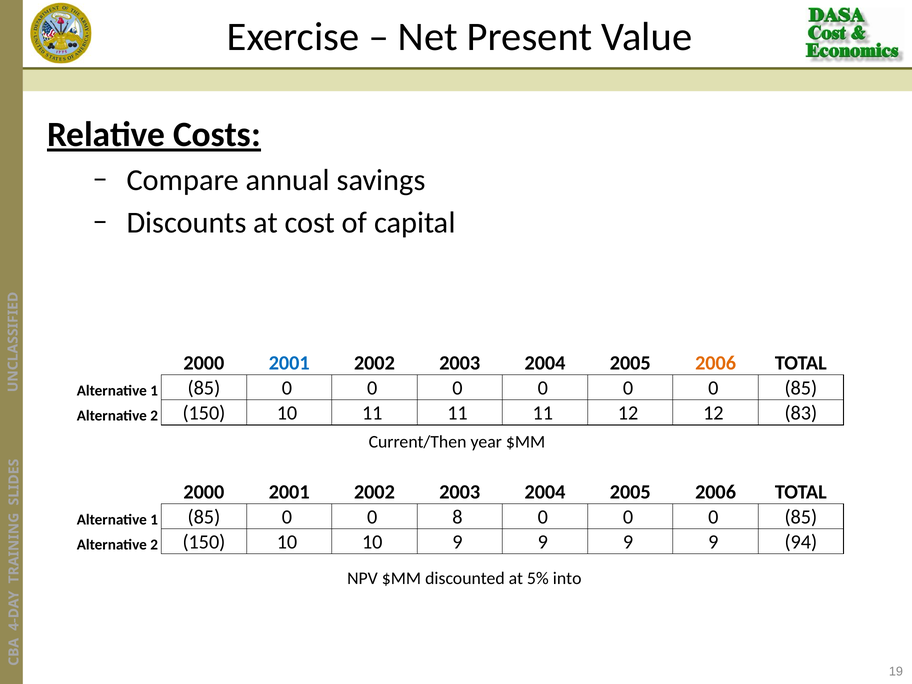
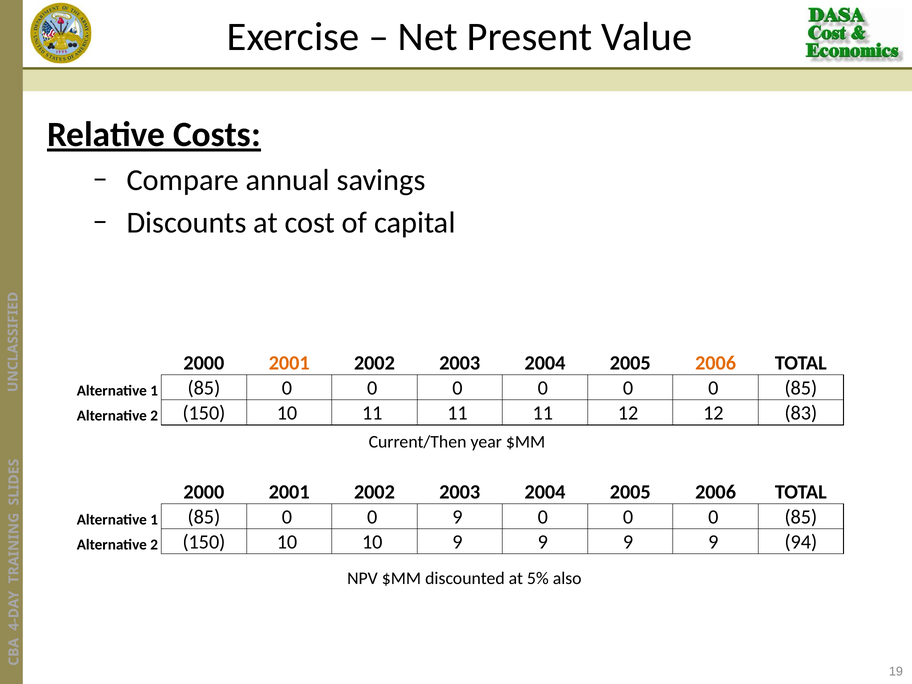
2001 at (289, 363) colour: blue -> orange
0 8: 8 -> 9
into: into -> also
